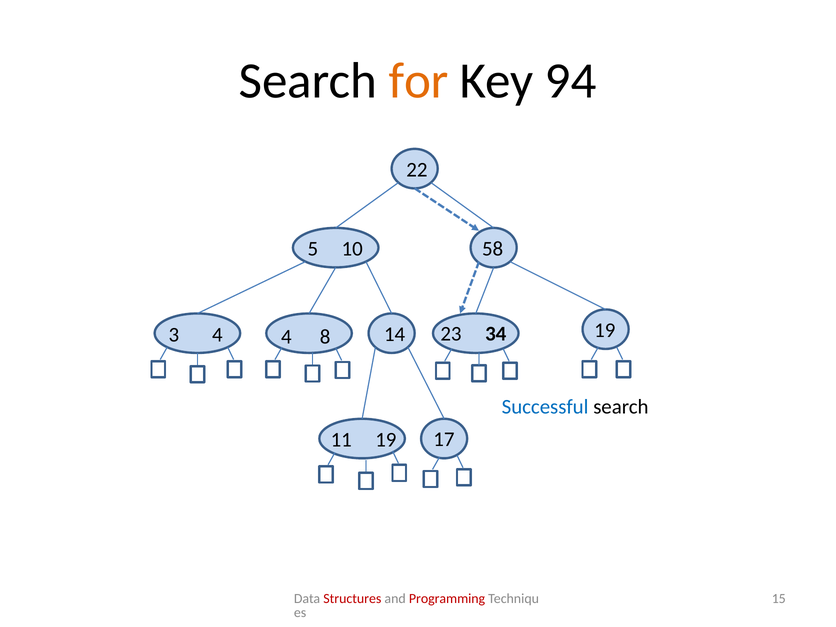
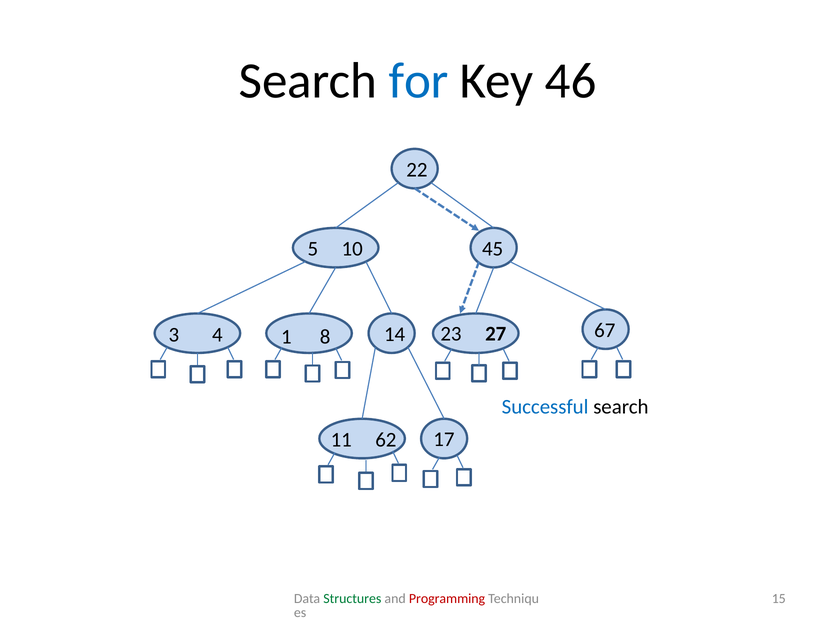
for colour: orange -> blue
94: 94 -> 46
58: 58 -> 45
34: 34 -> 27
4 4: 4 -> 1
14 19: 19 -> 67
11 19: 19 -> 62
Structures colour: red -> green
